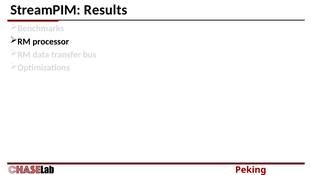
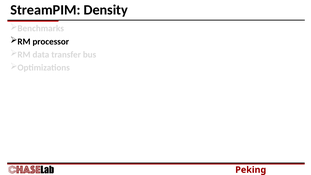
Results: Results -> Density
